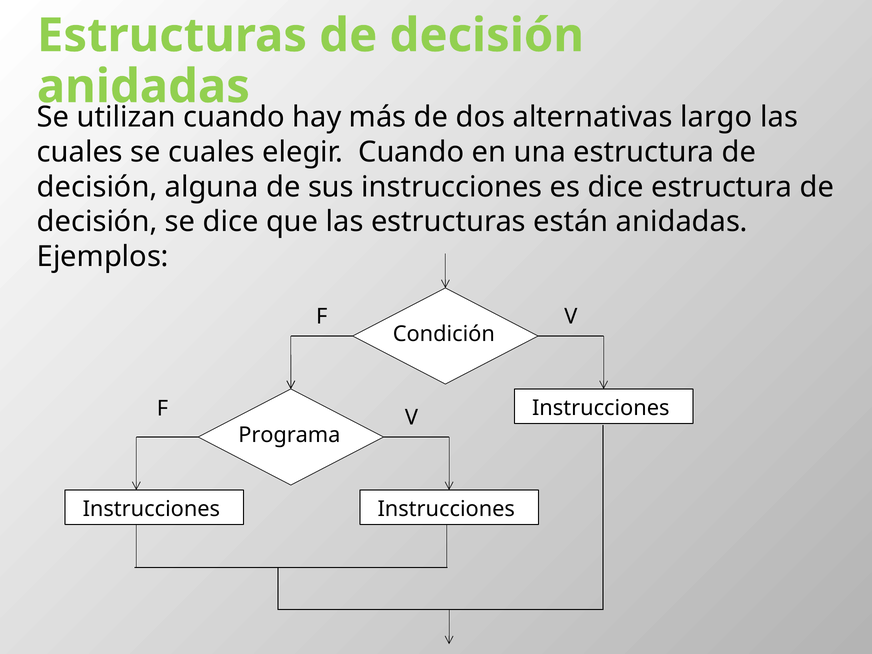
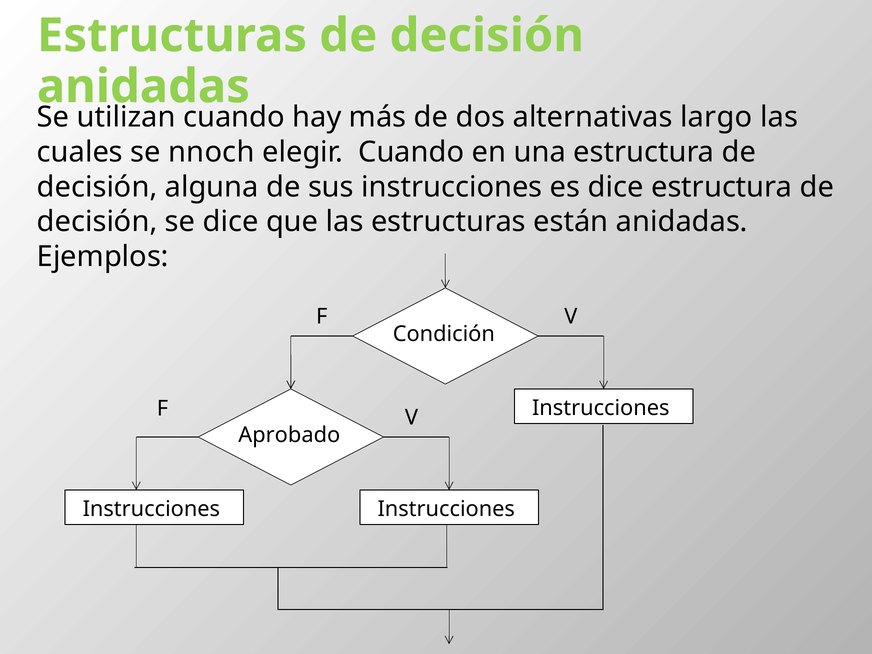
se cuales: cuales -> nnoch
Programa: Programa -> Aprobado
